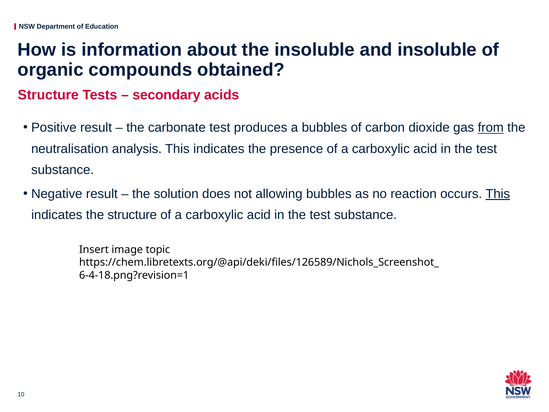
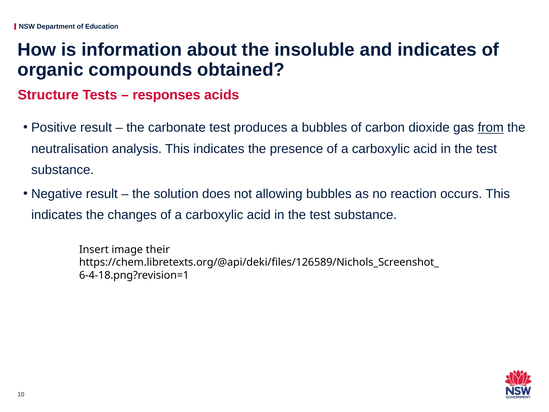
and insoluble: insoluble -> indicates
secondary: secondary -> responses
This at (498, 194) underline: present -> none
the structure: structure -> changes
topic: topic -> their
